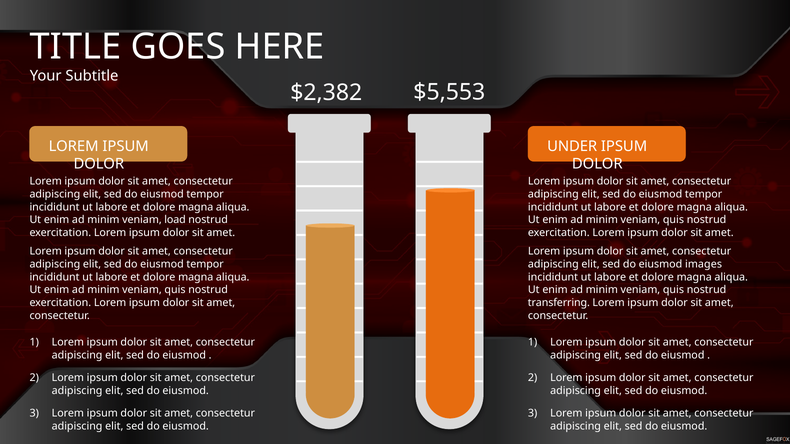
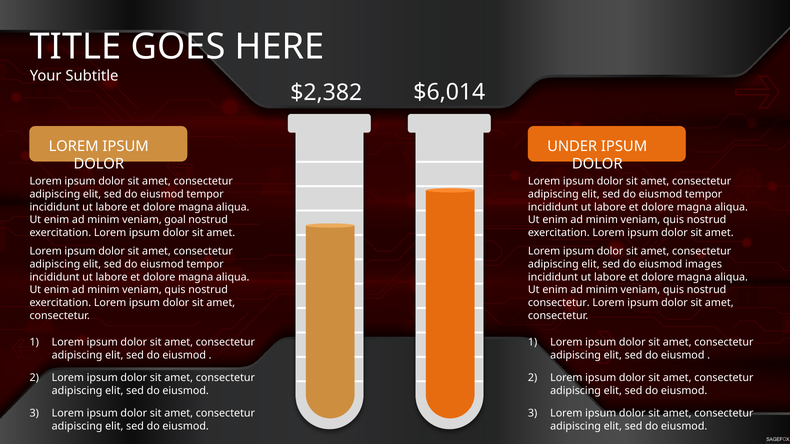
$5,553: $5,553 -> $6,014
load: load -> goal
transferring at (559, 303): transferring -> consectetur
